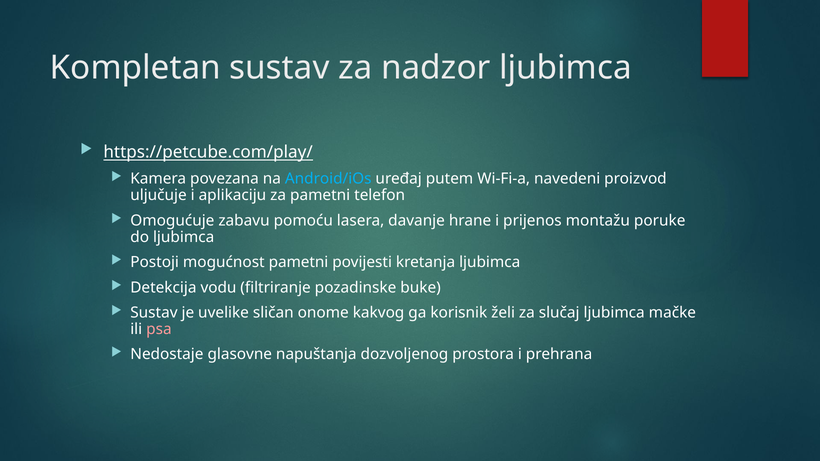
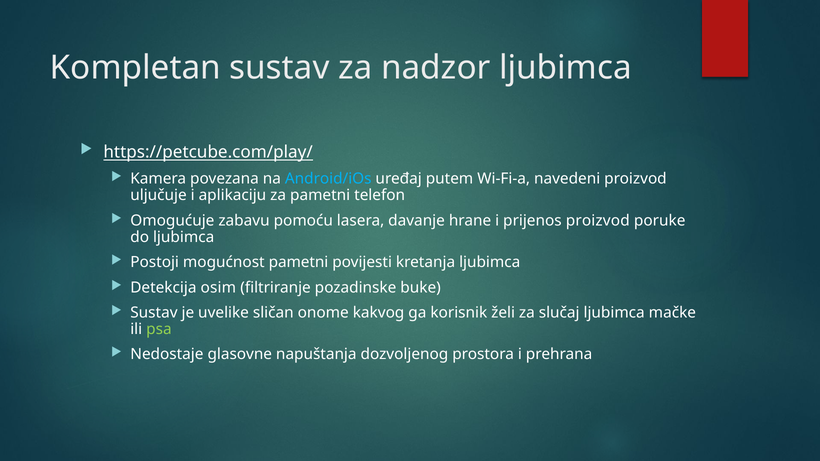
prijenos montažu: montažu -> proizvod
vodu: vodu -> osim
psa colour: pink -> light green
